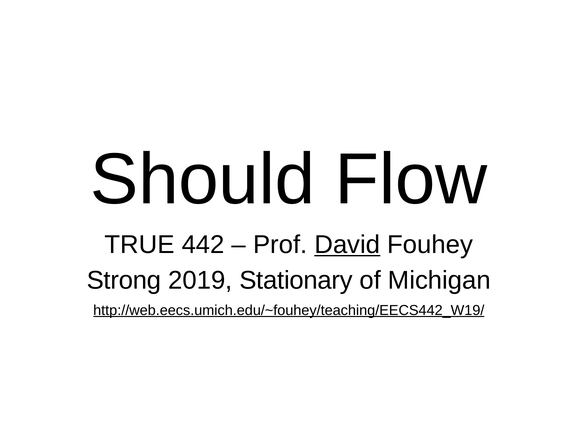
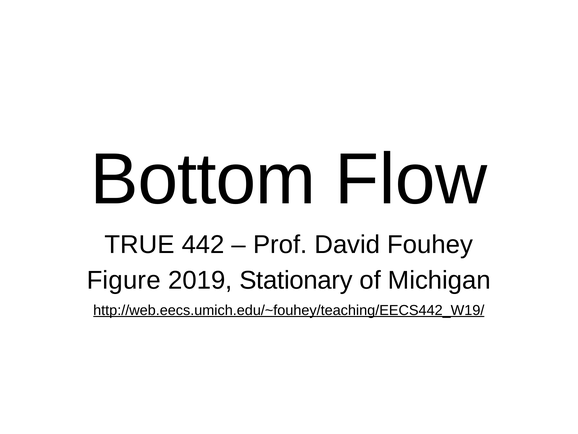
Should: Should -> Bottom
David underline: present -> none
Strong: Strong -> Figure
